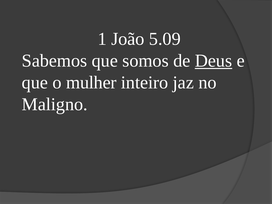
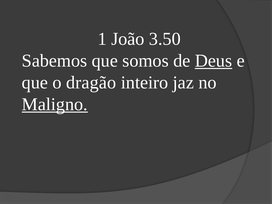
5.09: 5.09 -> 3.50
mulher: mulher -> dragão
Maligno underline: none -> present
